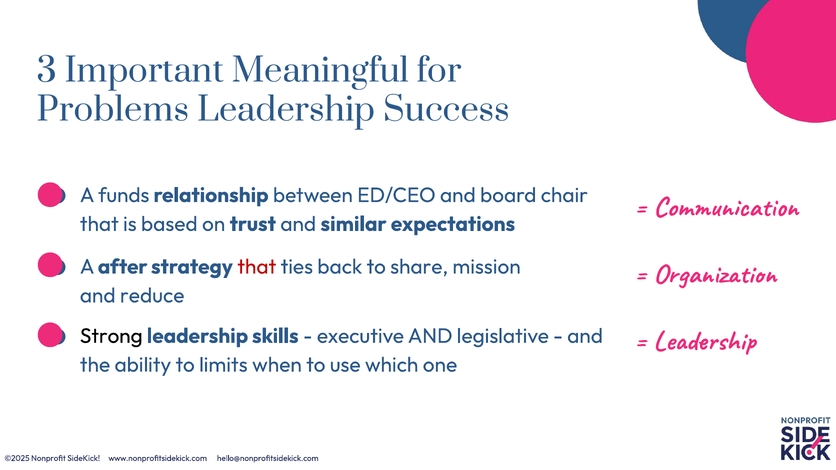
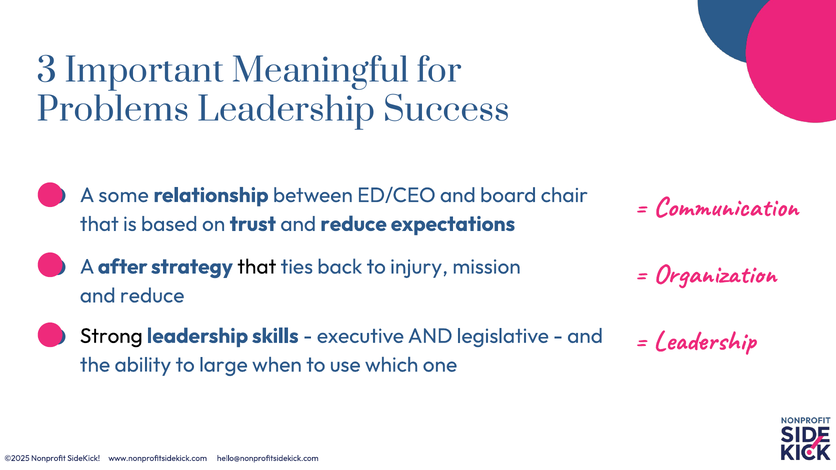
funds: funds -> some
trust and similar: similar -> reduce
that at (257, 267) colour: red -> black
share: share -> injury
limits: limits -> large
